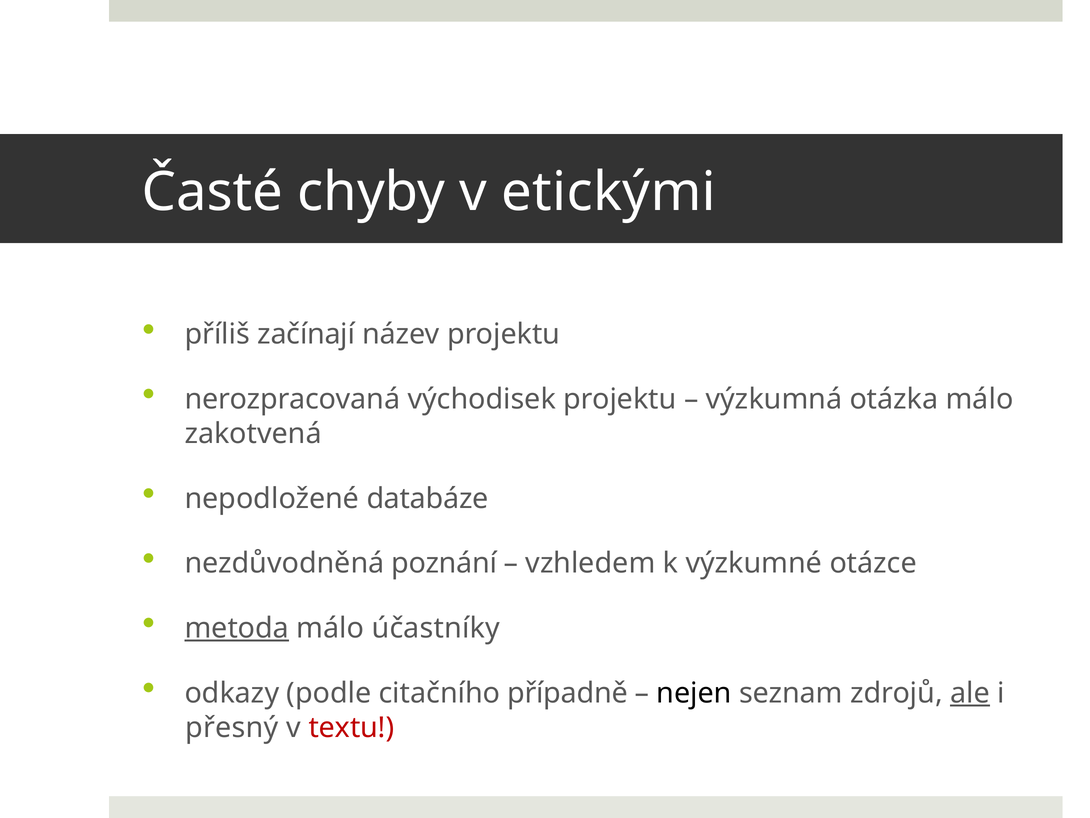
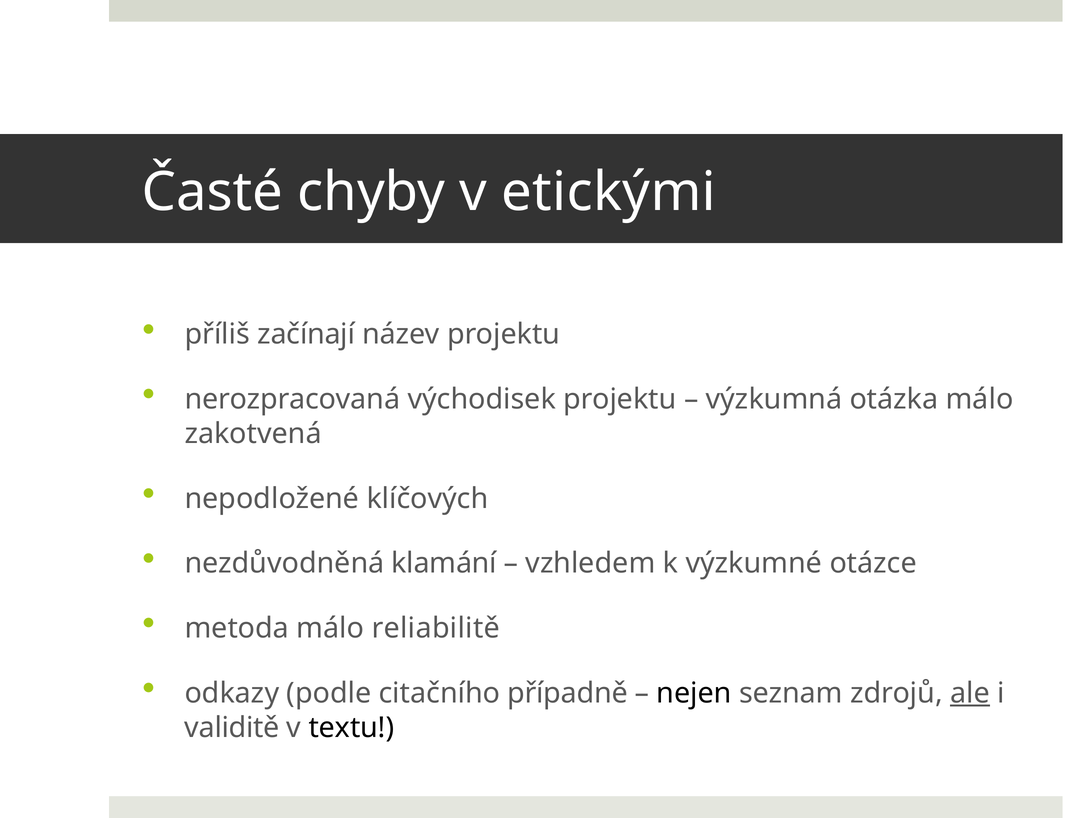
databáze: databáze -> klíčových
poznání: poznání -> klamání
metoda underline: present -> none
účastníky: účastníky -> reliabilitě
přesný: přesný -> validitě
textu colour: red -> black
